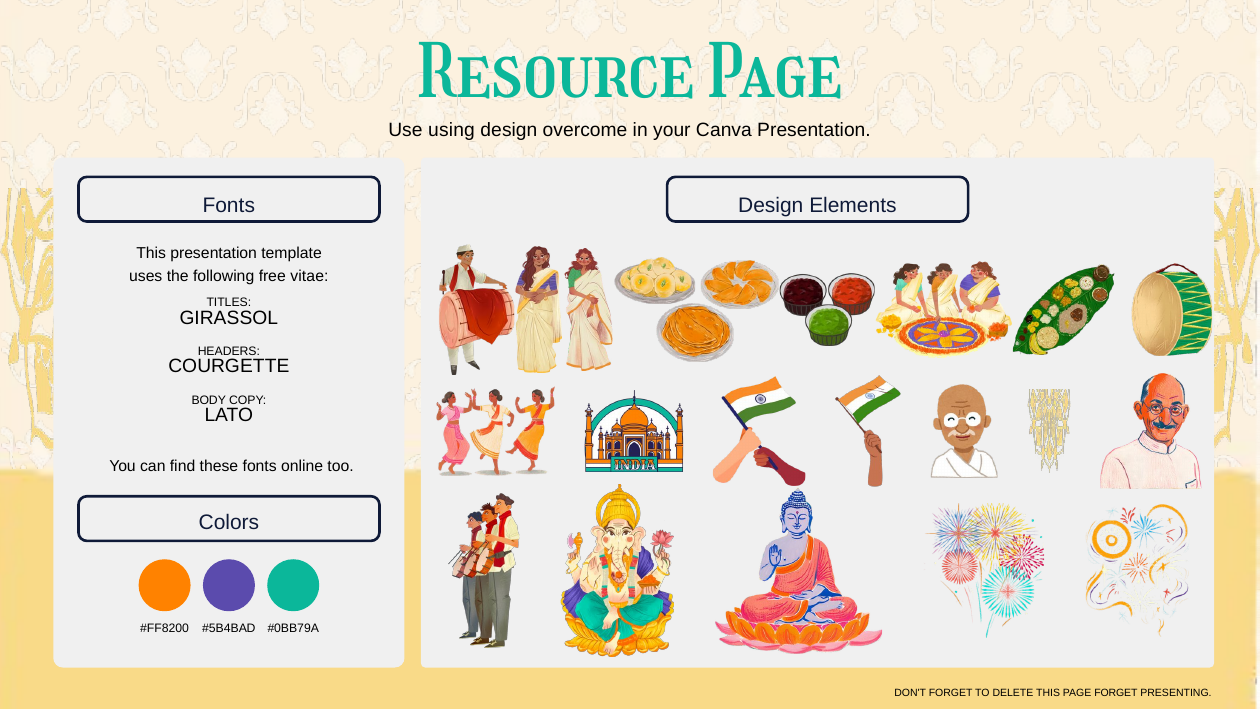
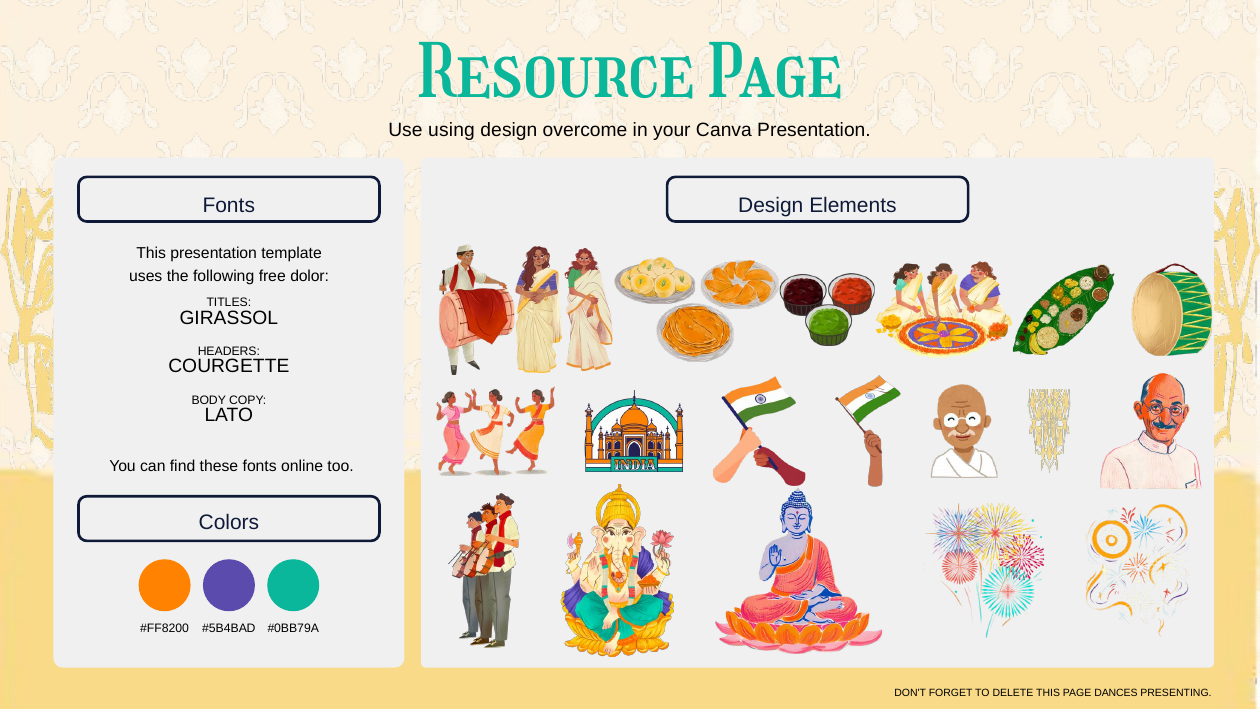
vitae: vitae -> dolor
PAGE FORGET: FORGET -> DANCES
